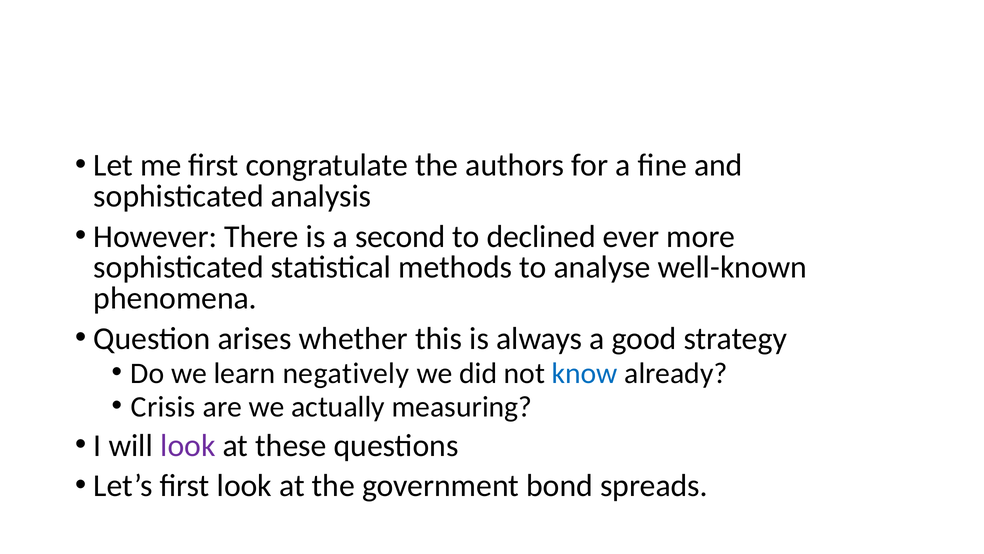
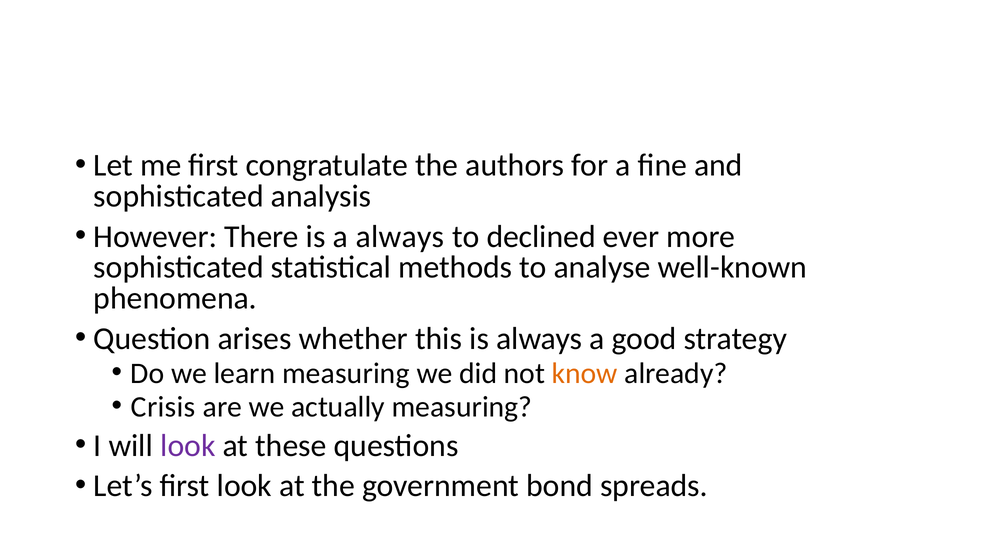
a second: second -> always
learn negatively: negatively -> measuring
know colour: blue -> orange
